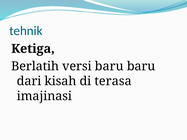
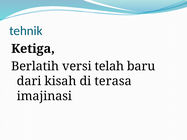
versi baru: baru -> telah
